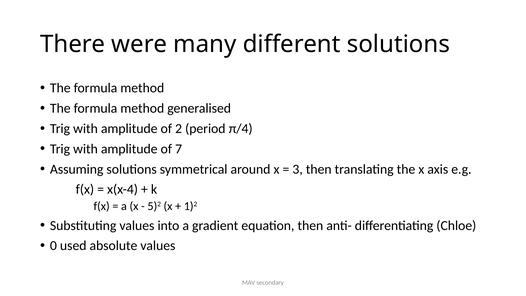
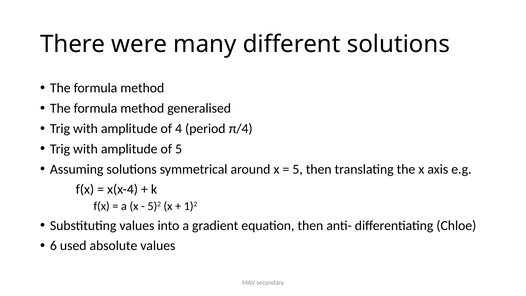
2: 2 -> 4
of 7: 7 -> 5
3 at (298, 169): 3 -> 5
0: 0 -> 6
